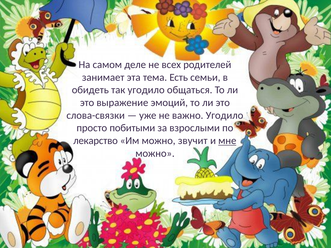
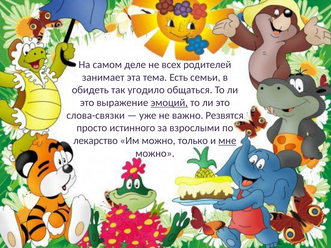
эмоций underline: none -> present
важно Угодило: Угодило -> Резвятся
побитыми: побитыми -> истинного
звучит: звучит -> только
